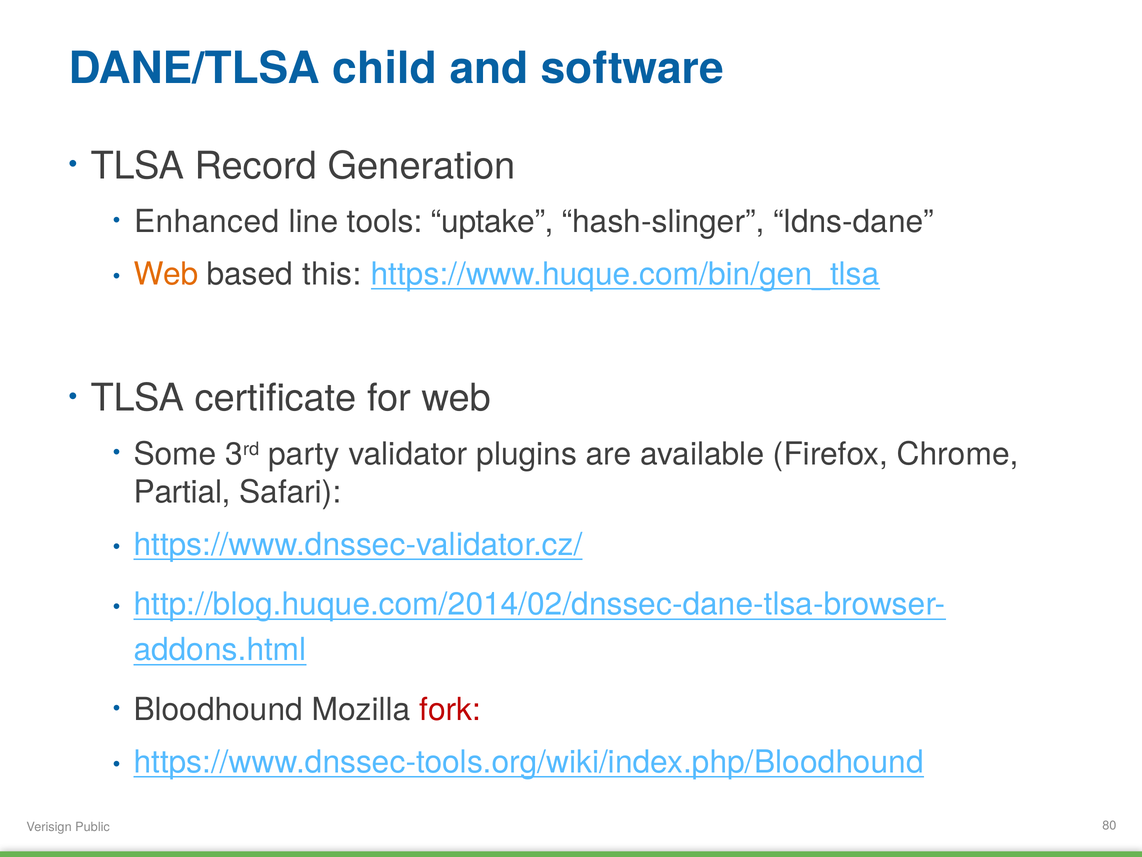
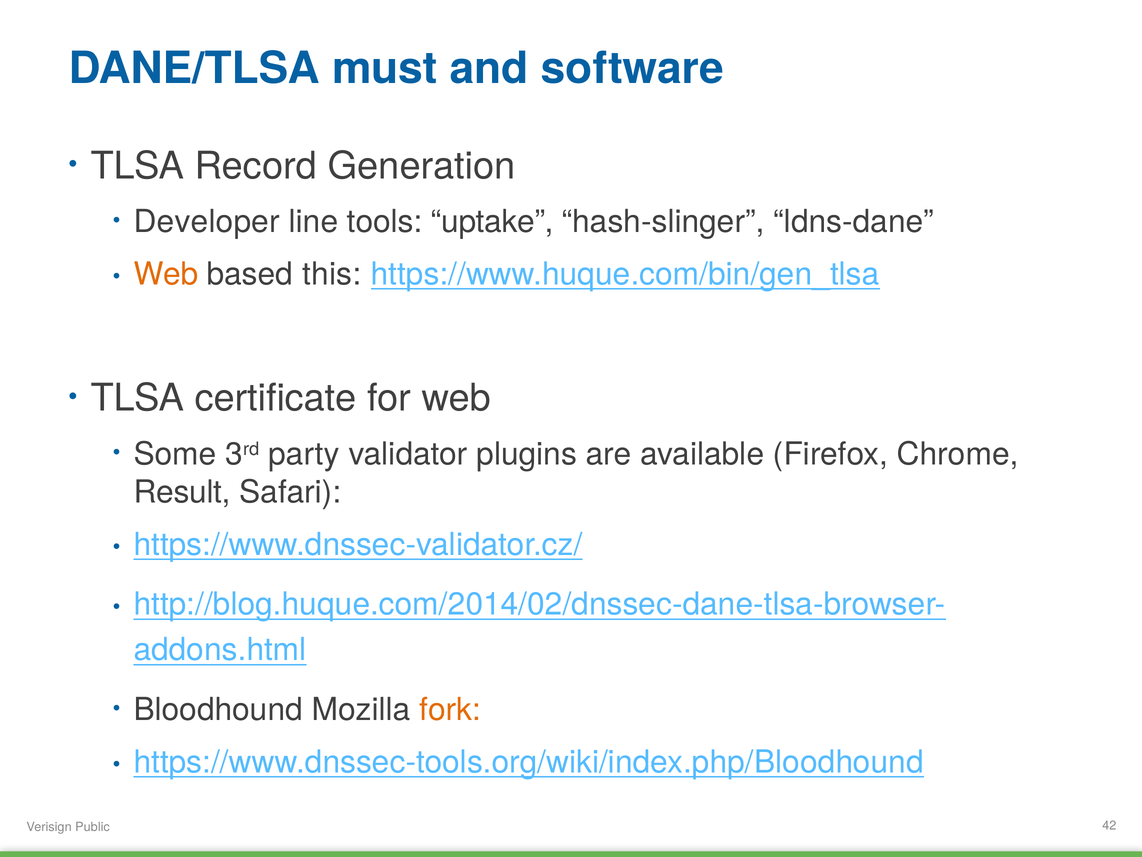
child: child -> must
Enhanced: Enhanced -> Developer
Partial: Partial -> Result
fork colour: red -> orange
80: 80 -> 42
